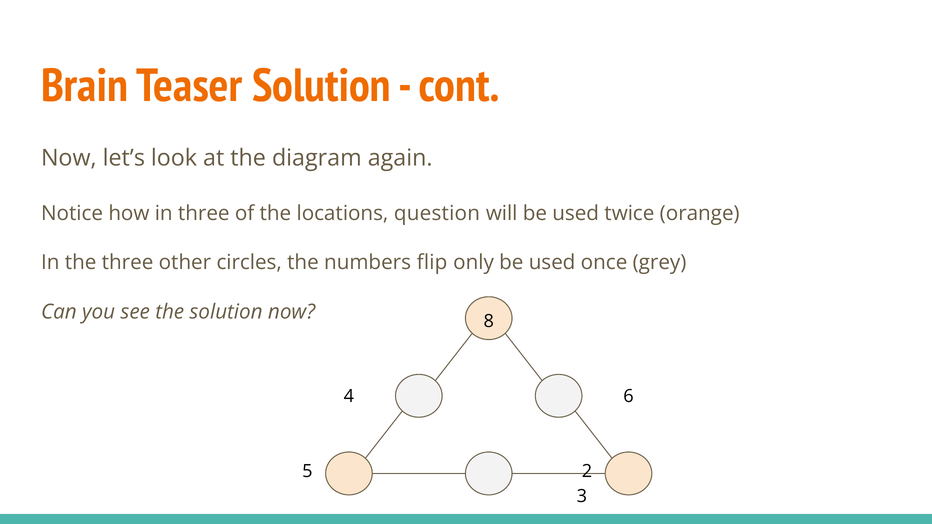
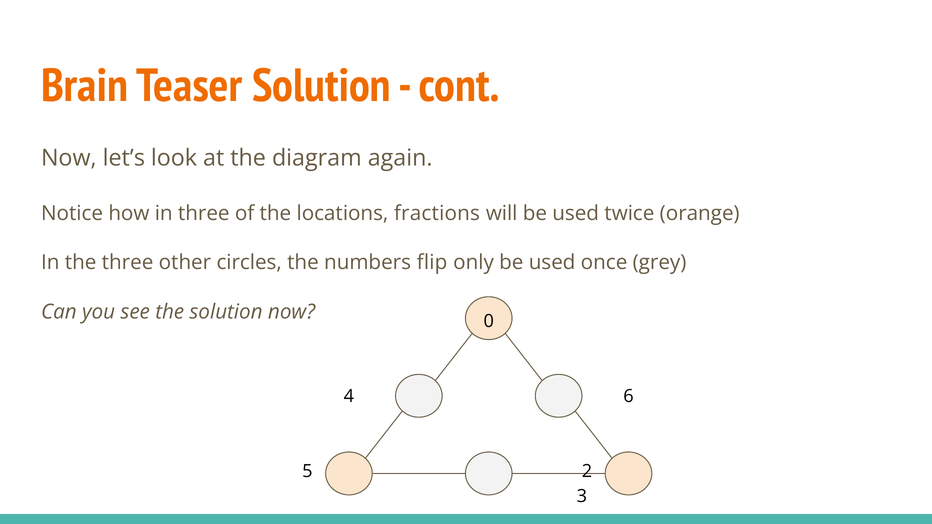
question: question -> fractions
8: 8 -> 0
